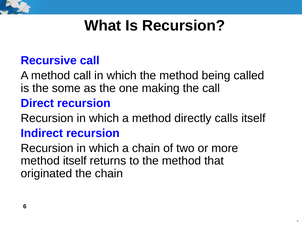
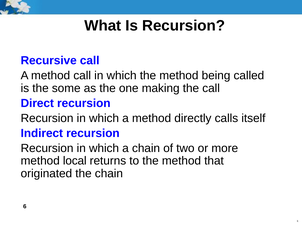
method itself: itself -> local
